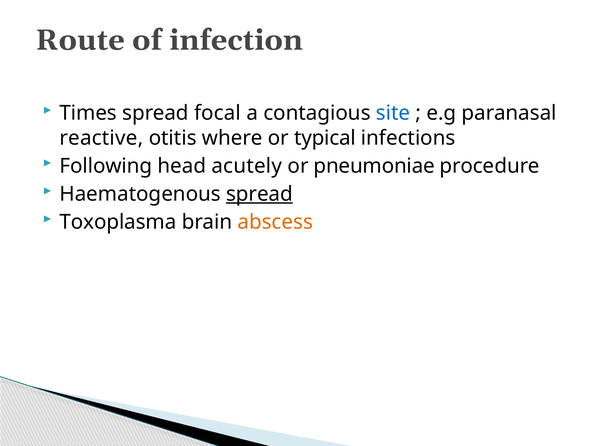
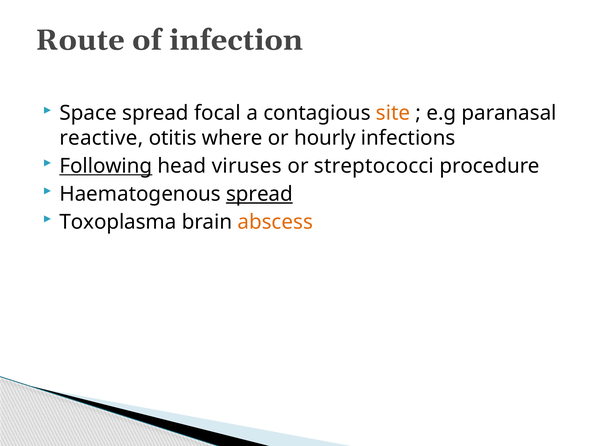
Times: Times -> Space
site colour: blue -> orange
typical: typical -> hourly
Following underline: none -> present
acutely: acutely -> viruses
pneumoniae: pneumoniae -> streptococci
